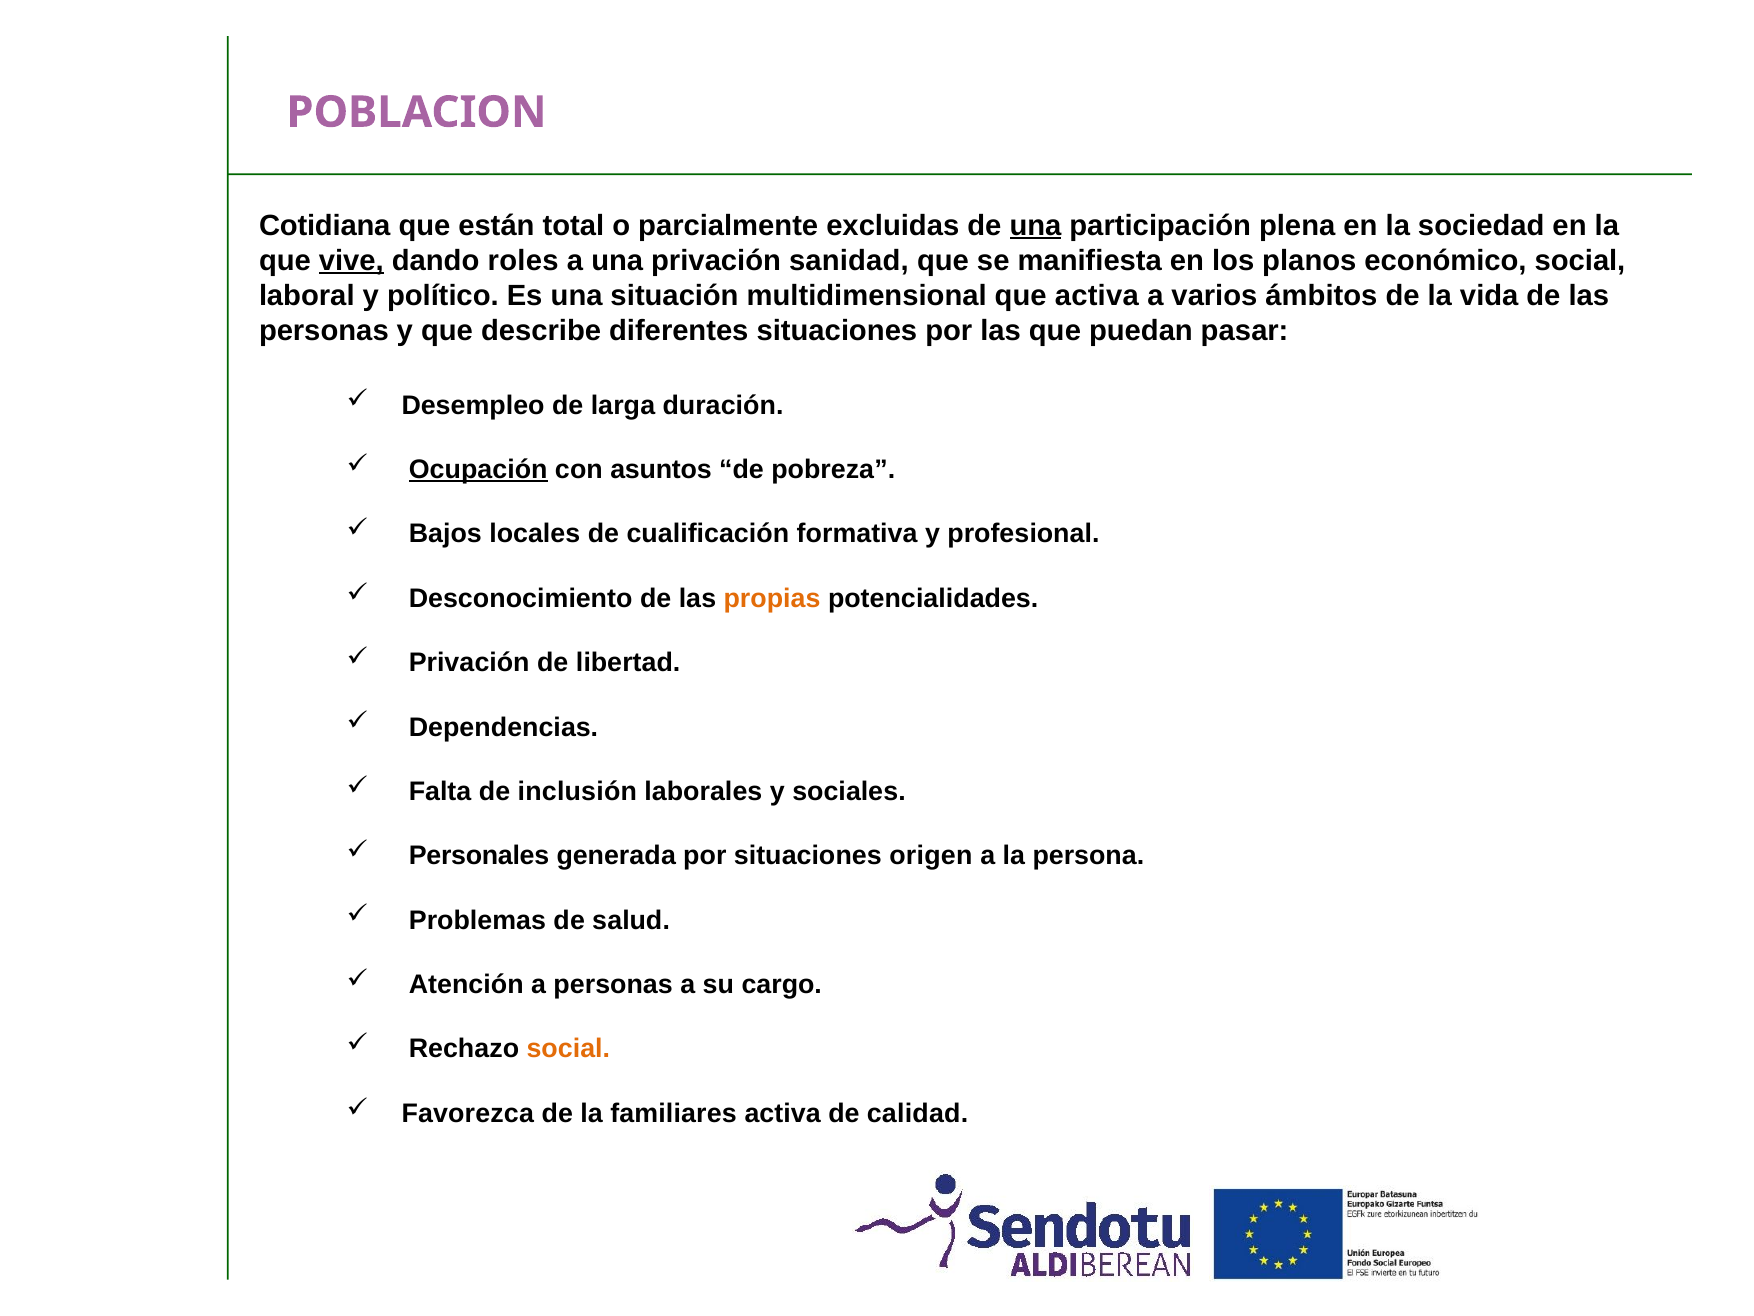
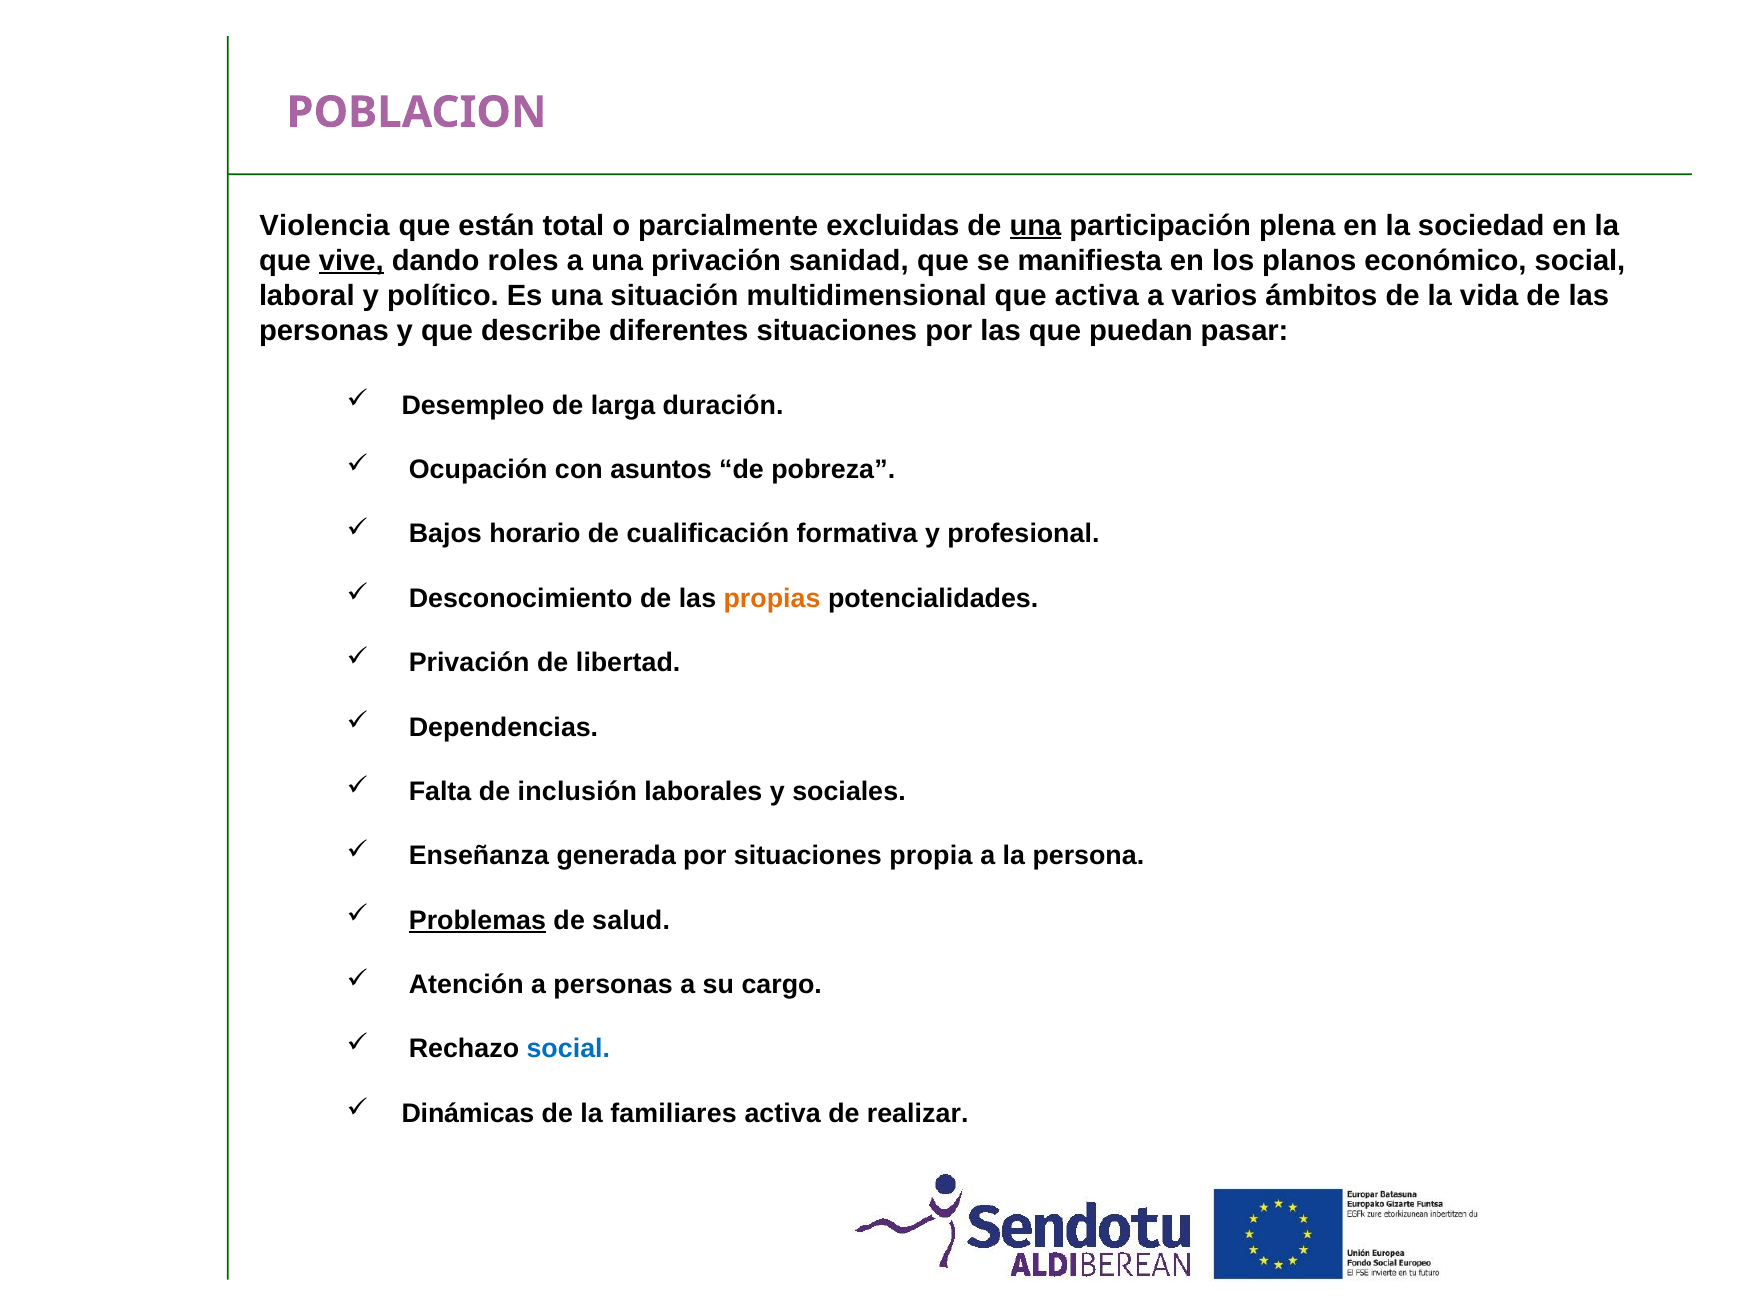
Cotidiana: Cotidiana -> Violencia
Ocupación underline: present -> none
locales: locales -> horario
Personales: Personales -> Enseñanza
origen: origen -> propia
Problemas underline: none -> present
social at (568, 1049) colour: orange -> blue
Favorezca: Favorezca -> Dinámicas
calidad: calidad -> realizar
